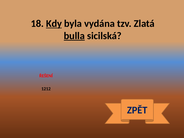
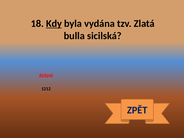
bulla underline: present -> none
